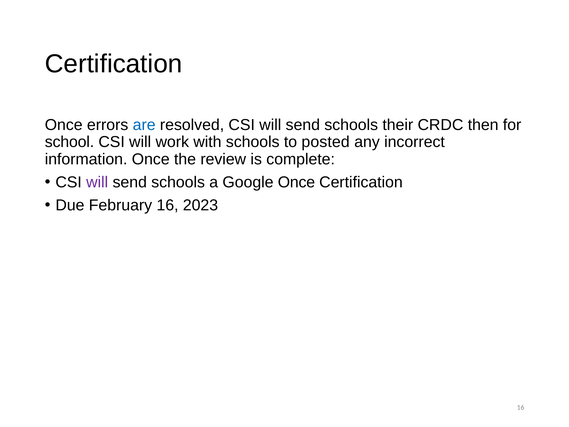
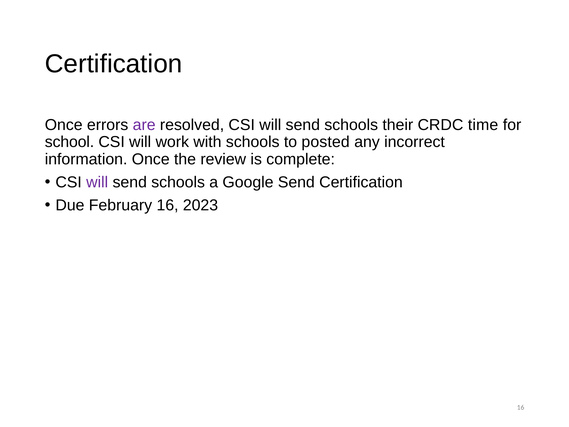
are colour: blue -> purple
then: then -> time
Google Once: Once -> Send
